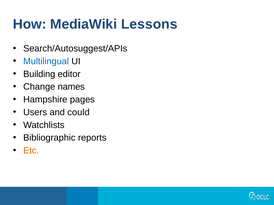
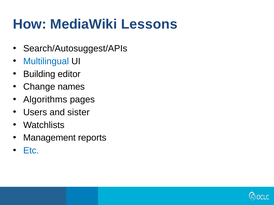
Hampshire: Hampshire -> Algorithms
could: could -> sister
Bibliographic: Bibliographic -> Management
Etc colour: orange -> blue
